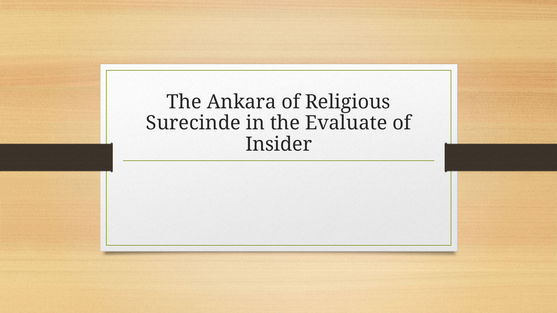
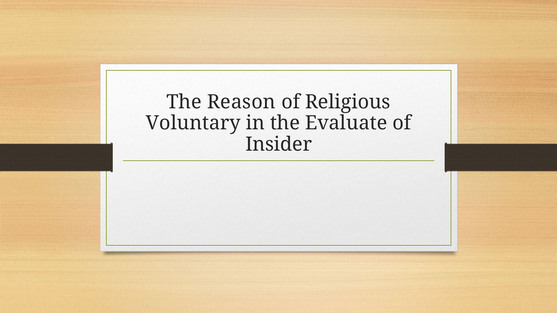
Ankara: Ankara -> Reason
Surecinde: Surecinde -> Voluntary
